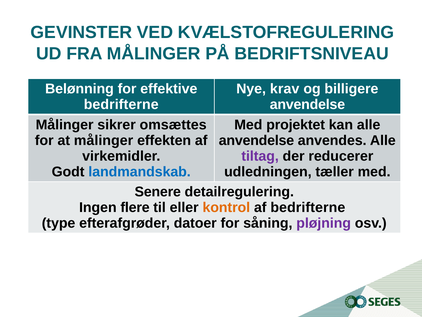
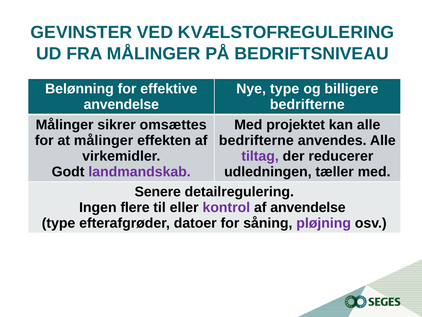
Nye krav: krav -> type
bedrifterne at (121, 104): bedrifterne -> anvendelse
anvendelse at (307, 104): anvendelse -> bedrifterne
anvendelse at (256, 140): anvendelse -> bedrifterne
landmandskab colour: blue -> purple
kontrol colour: orange -> purple
af bedrifterne: bedrifterne -> anvendelse
